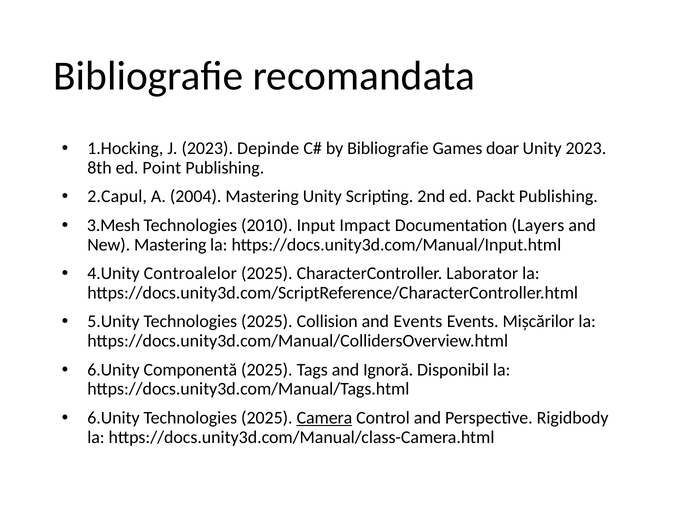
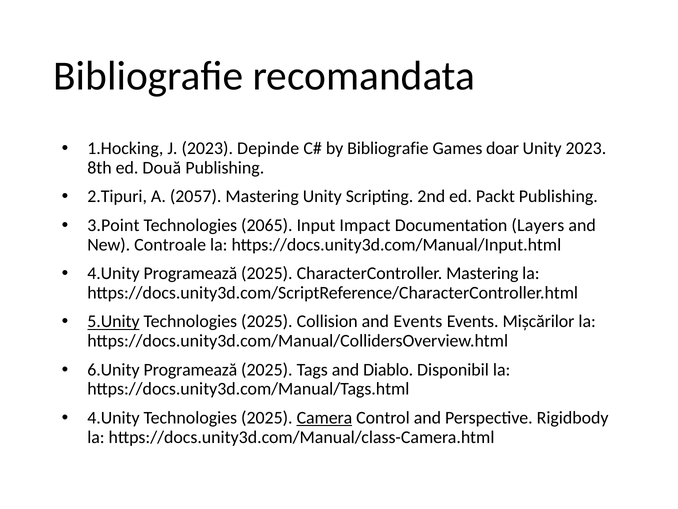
Point: Point -> Două
2.Capul: 2.Capul -> 2.Tipuri
2004: 2004 -> 2057
3.Mesh: 3.Mesh -> 3.Point
2010: 2010 -> 2065
New Mastering: Mastering -> Controale
4.Unity Controalelor: Controalelor -> Programează
CharacterController Laborator: Laborator -> Mastering
5.Unity underline: none -> present
6.Unity Componentă: Componentă -> Programează
Ignoră: Ignoră -> Diablo
6.Unity at (113, 417): 6.Unity -> 4.Unity
